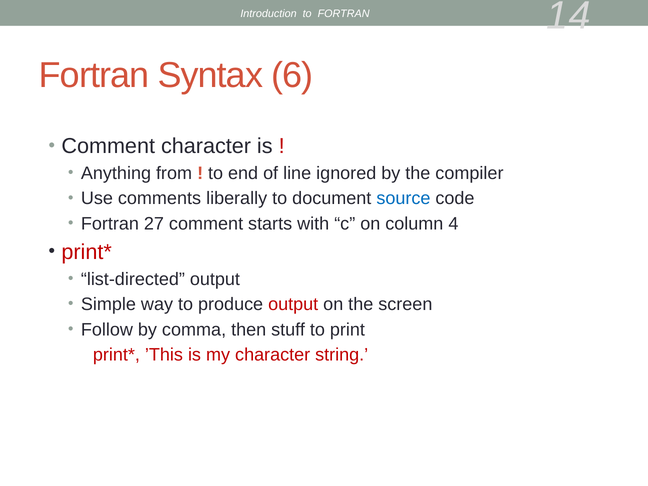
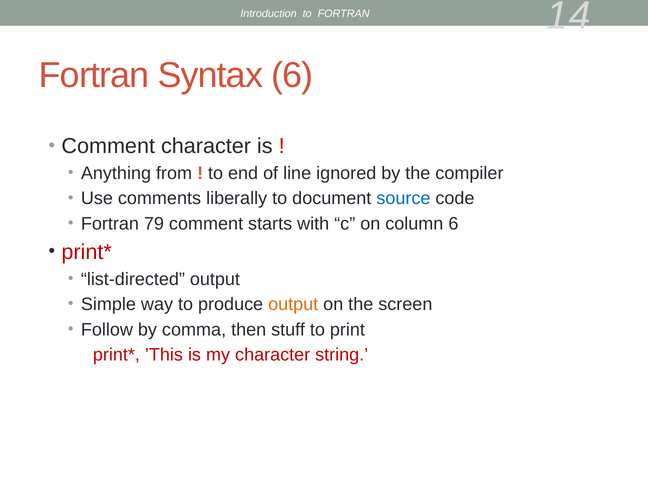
27: 27 -> 79
column 4: 4 -> 6
output at (293, 304) colour: red -> orange
